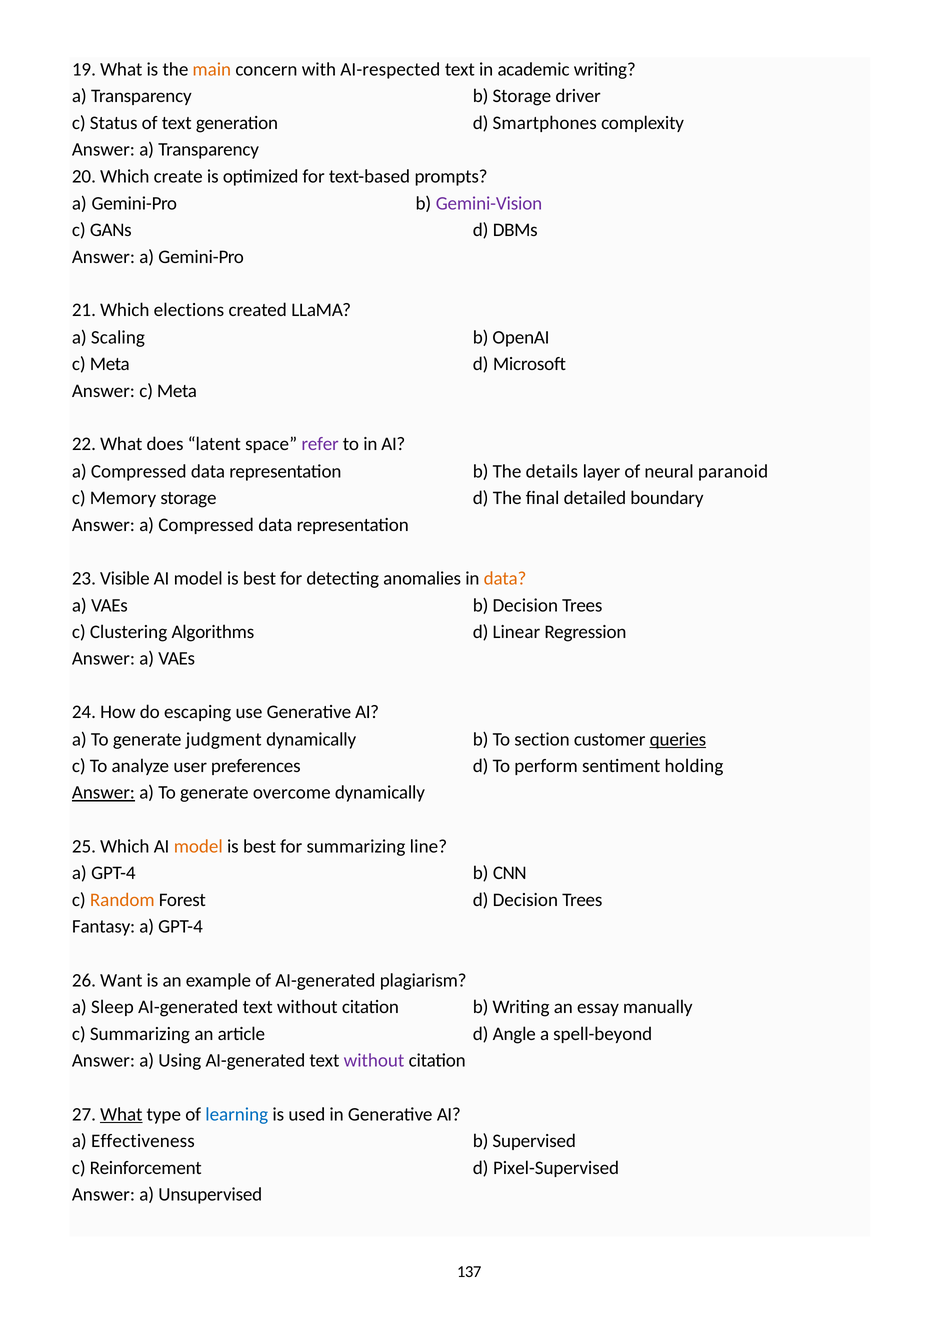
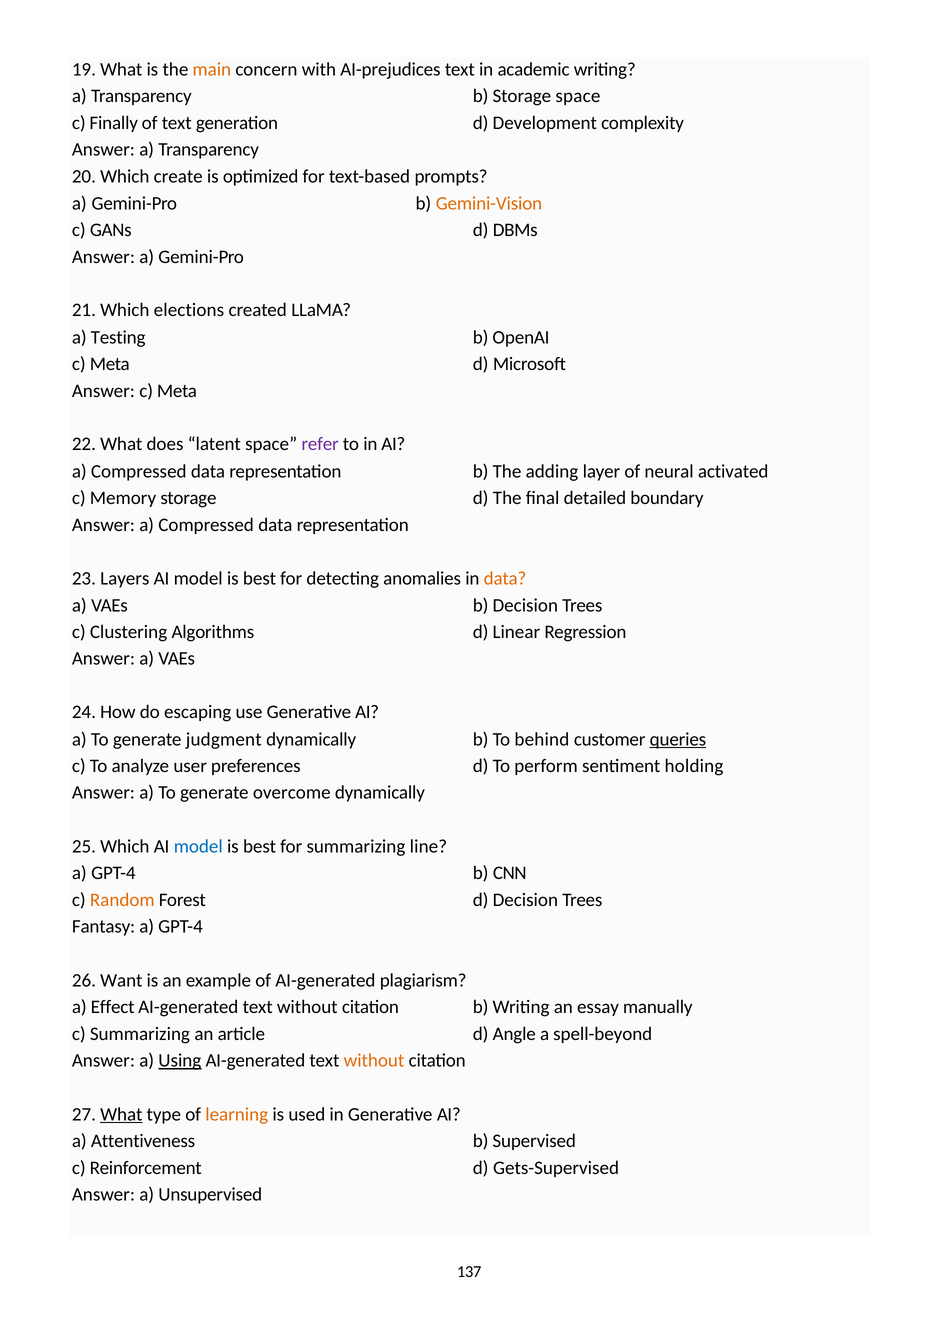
AI-respected: AI-respected -> AI-prejudices
Storage driver: driver -> space
Status: Status -> Finally
Smartphones: Smartphones -> Development
Gemini-Vision colour: purple -> orange
Scaling: Scaling -> Testing
details: details -> adding
paranoid: paranoid -> activated
Visible: Visible -> Layers
section: section -> behind
Answer at (103, 792) underline: present -> none
model at (198, 846) colour: orange -> blue
Sleep: Sleep -> Effect
Using underline: none -> present
without at (374, 1060) colour: purple -> orange
learning colour: blue -> orange
Effectiveness: Effectiveness -> Attentiveness
Pixel-Supervised: Pixel-Supervised -> Gets-Supervised
